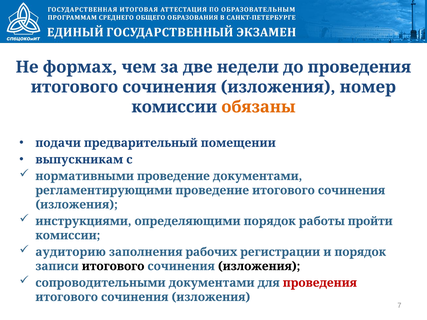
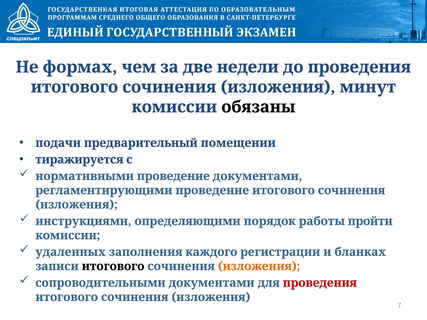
номер: номер -> минут
обязаны colour: orange -> black
выпускникам: выпускникам -> тиражируется
аудиторию: аудиторию -> удаленных
рабочих: рабочих -> каждого
и порядок: порядок -> бланках
изложения at (259, 266) colour: black -> orange
